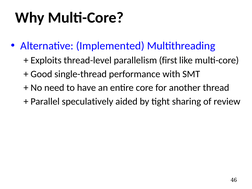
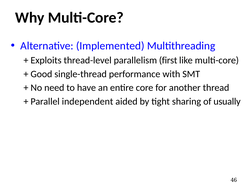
speculatively: speculatively -> independent
review: review -> usually
